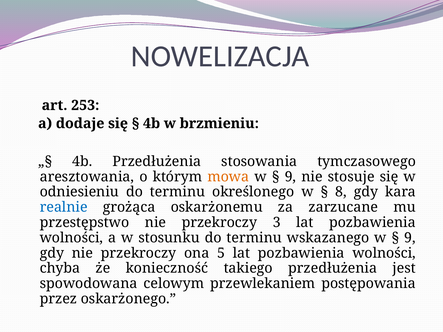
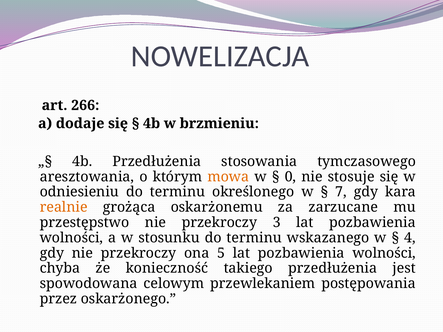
253: 253 -> 266
9 at (290, 177): 9 -> 0
8: 8 -> 7
realnie colour: blue -> orange
9 at (410, 238): 9 -> 4
